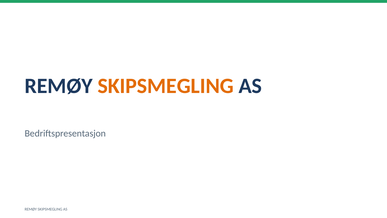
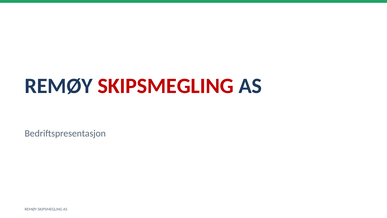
SKIPSMEGLING at (166, 86) colour: orange -> red
